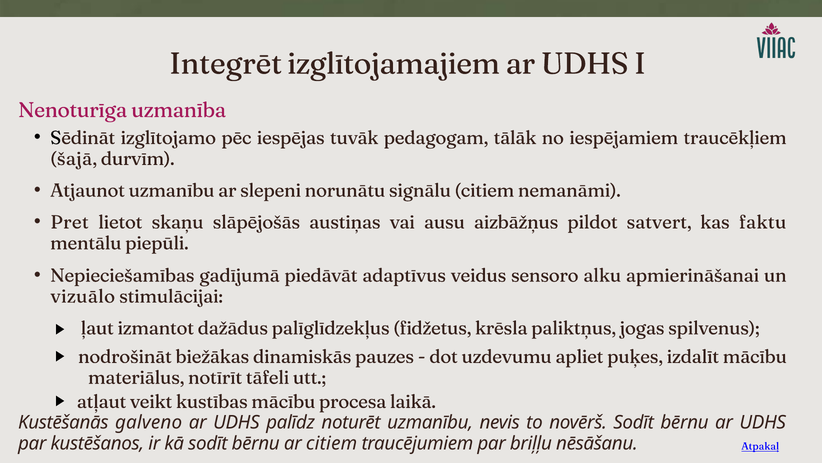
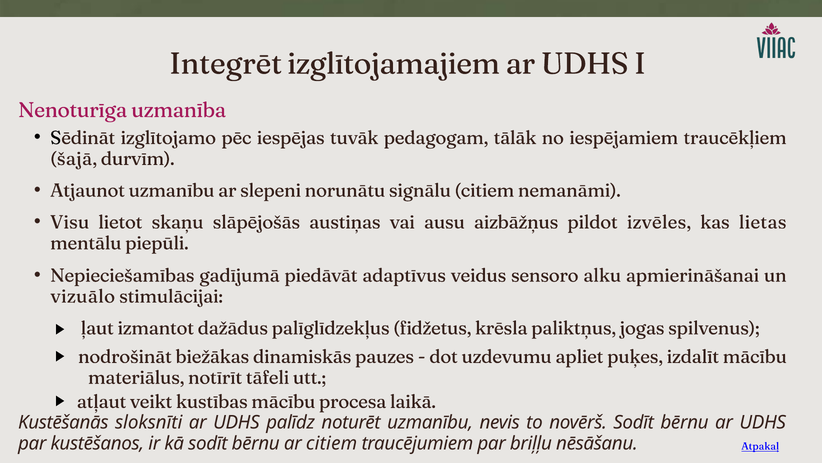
Pret: Pret -> Visu
satvert: satvert -> izvēles
faktu: faktu -> lietas
galveno: galveno -> sloksnīti
